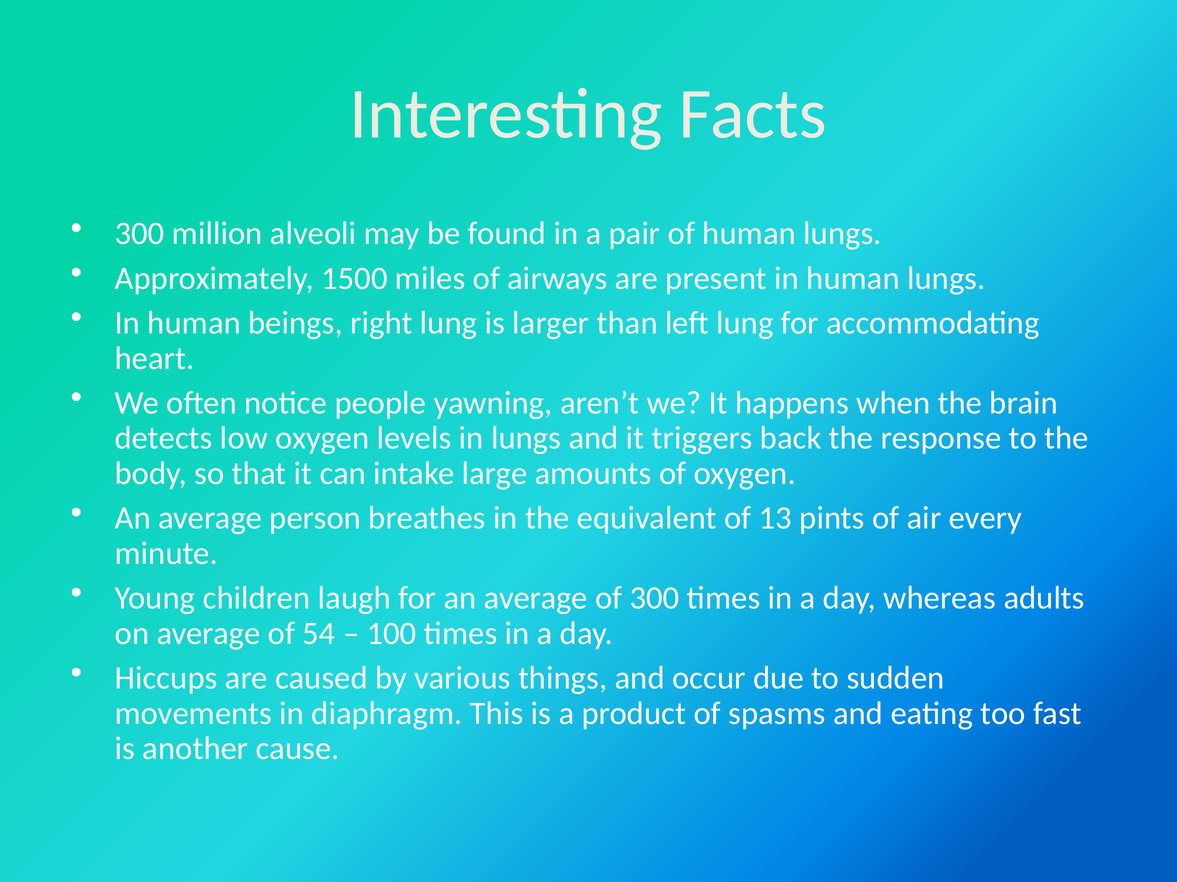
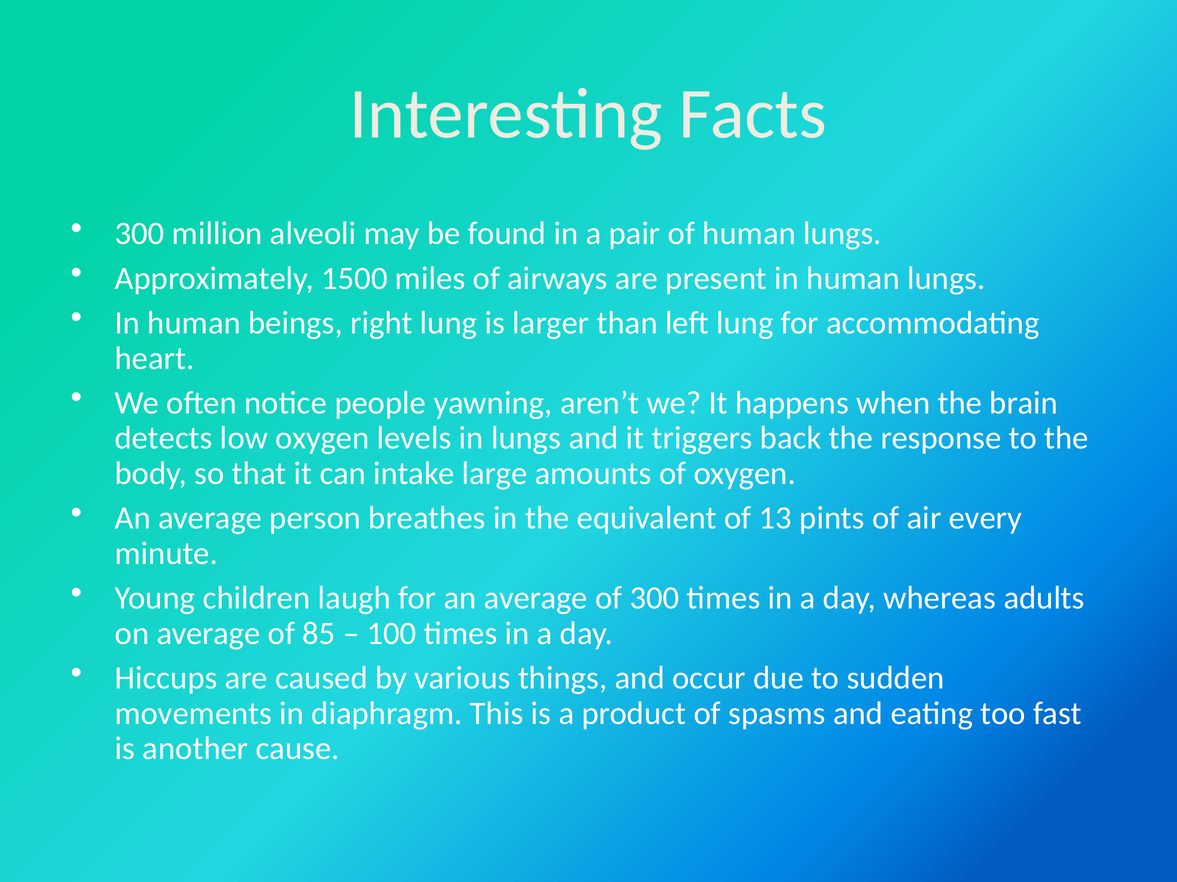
54: 54 -> 85
